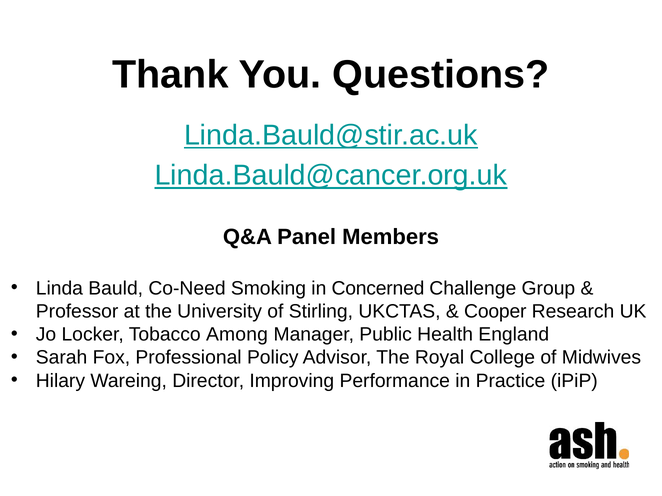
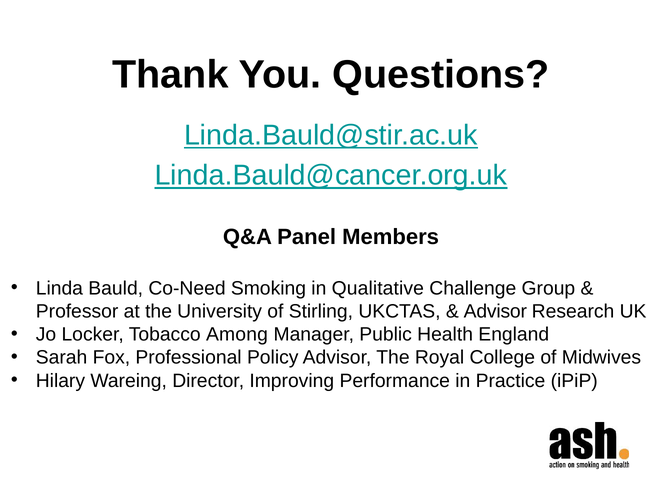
Concerned: Concerned -> Qualitative
Cooper at (495, 312): Cooper -> Advisor
